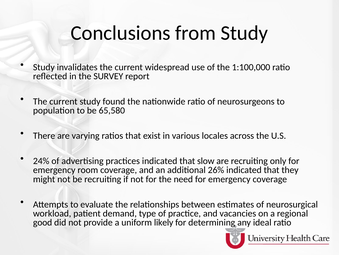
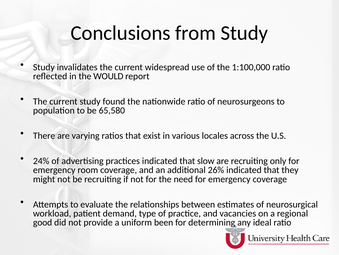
SURVEY: SURVEY -> WOULD
likely: likely -> been
